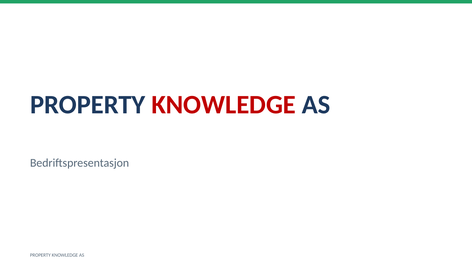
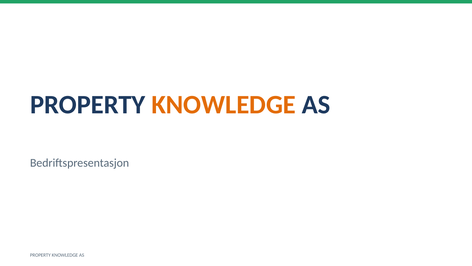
KNOWLEDGE at (224, 105) colour: red -> orange
